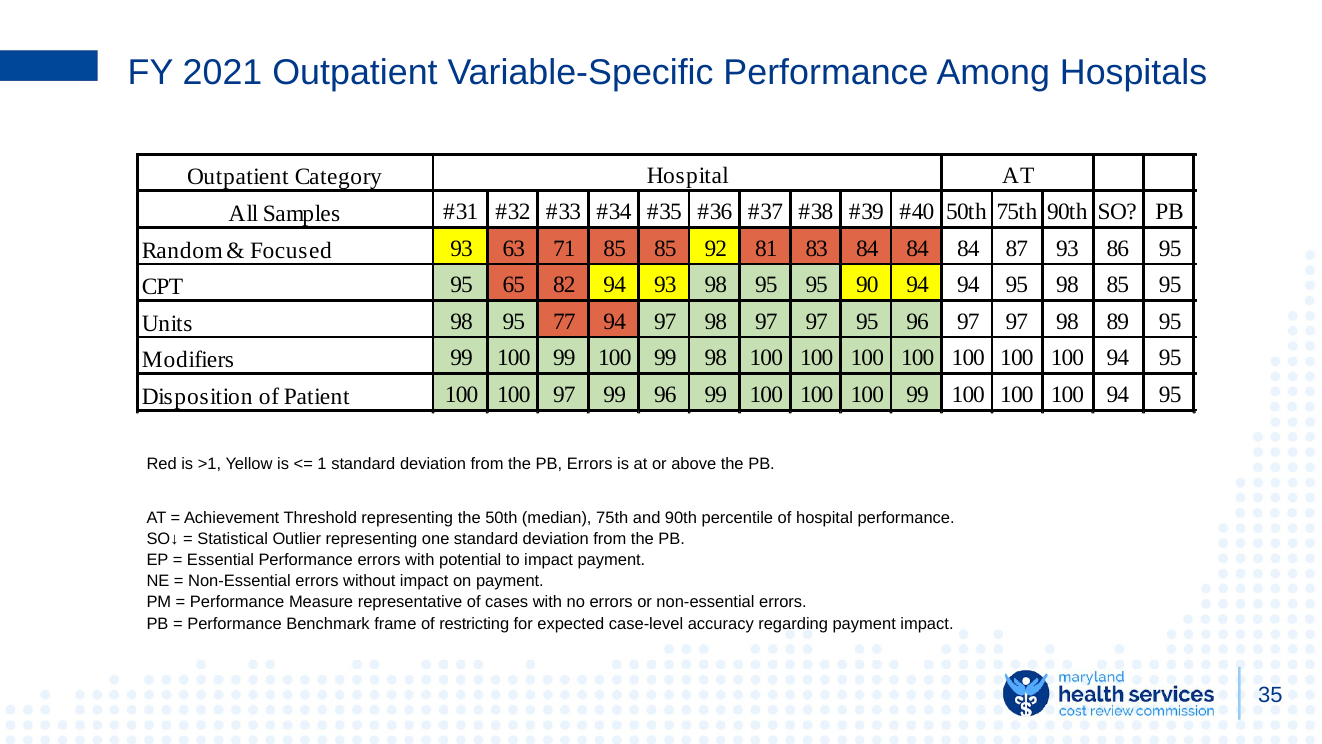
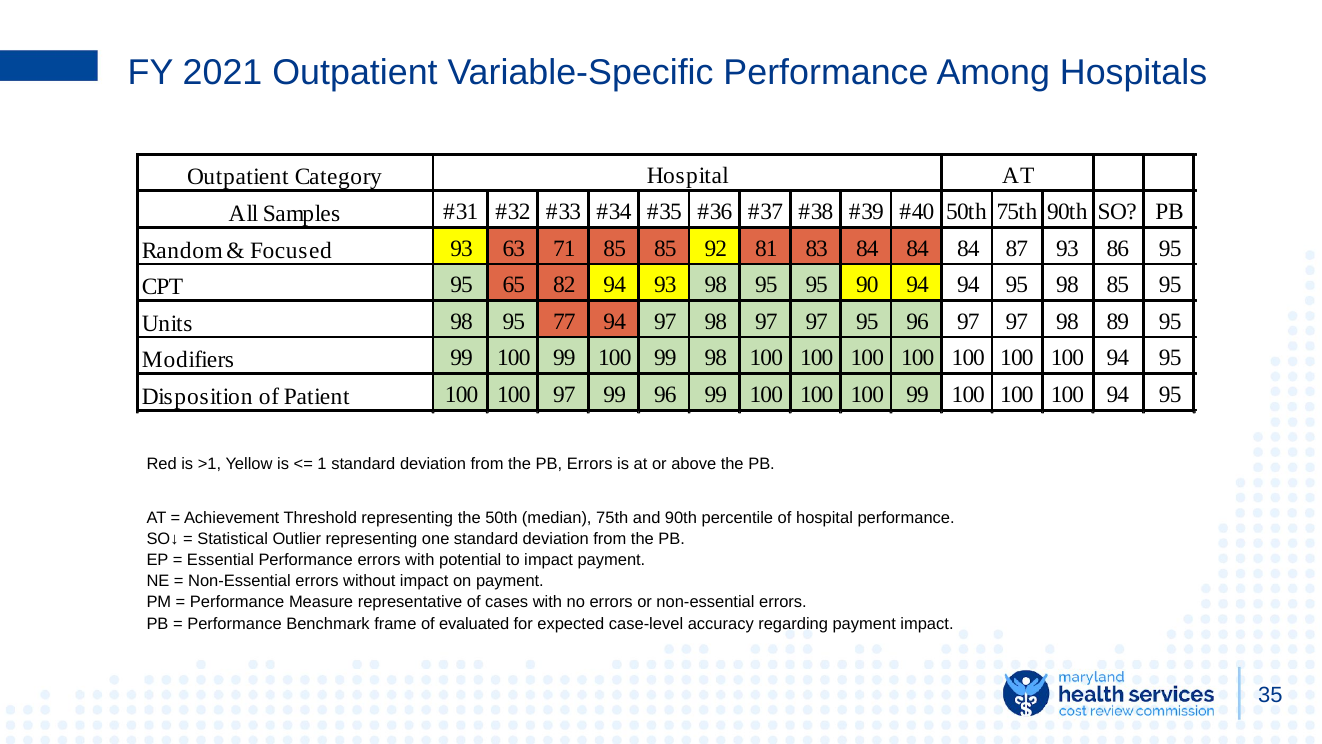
restricting: restricting -> evaluated
